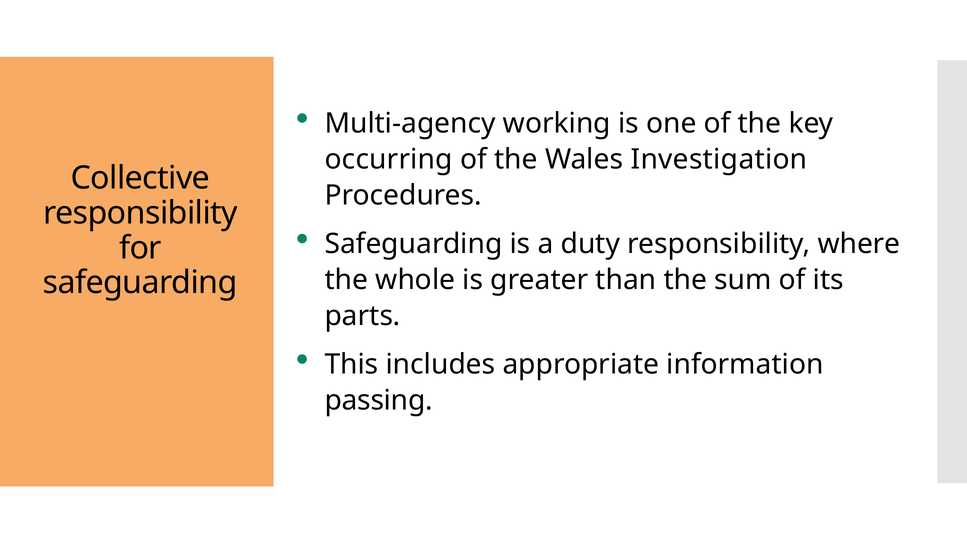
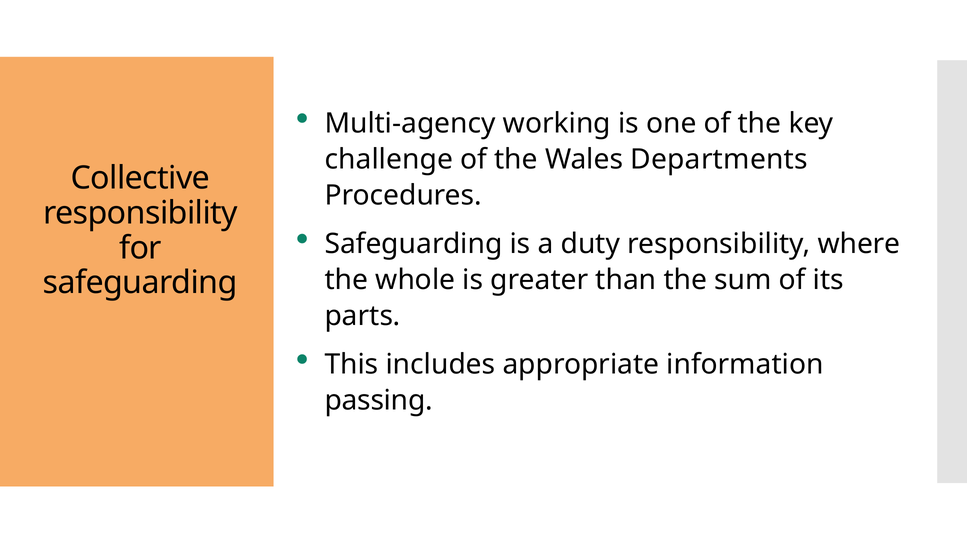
occurring: occurring -> challenge
Investigation: Investigation -> Departments
